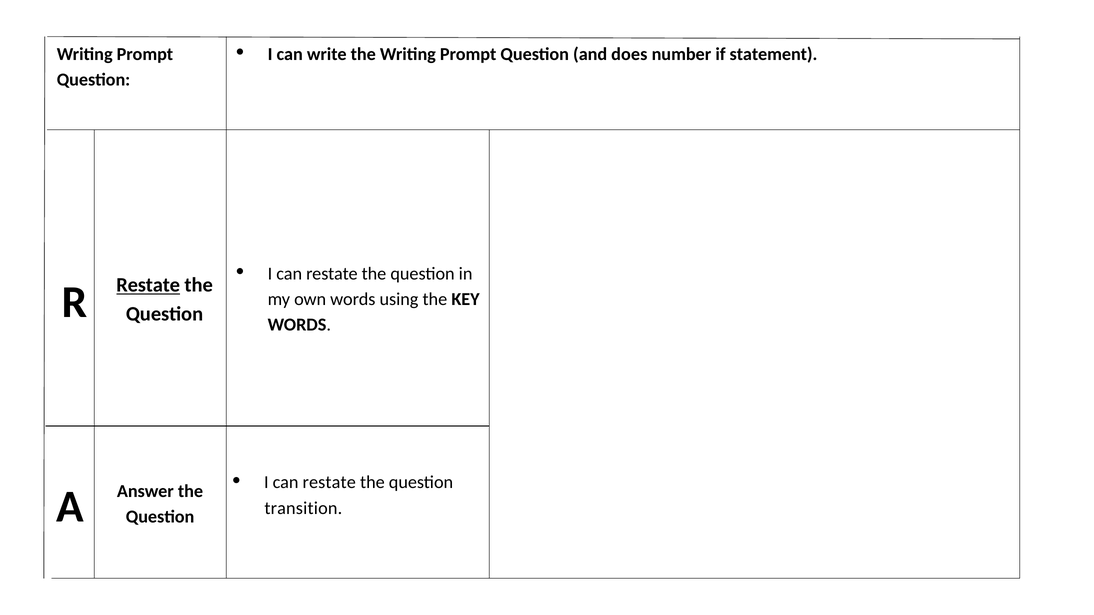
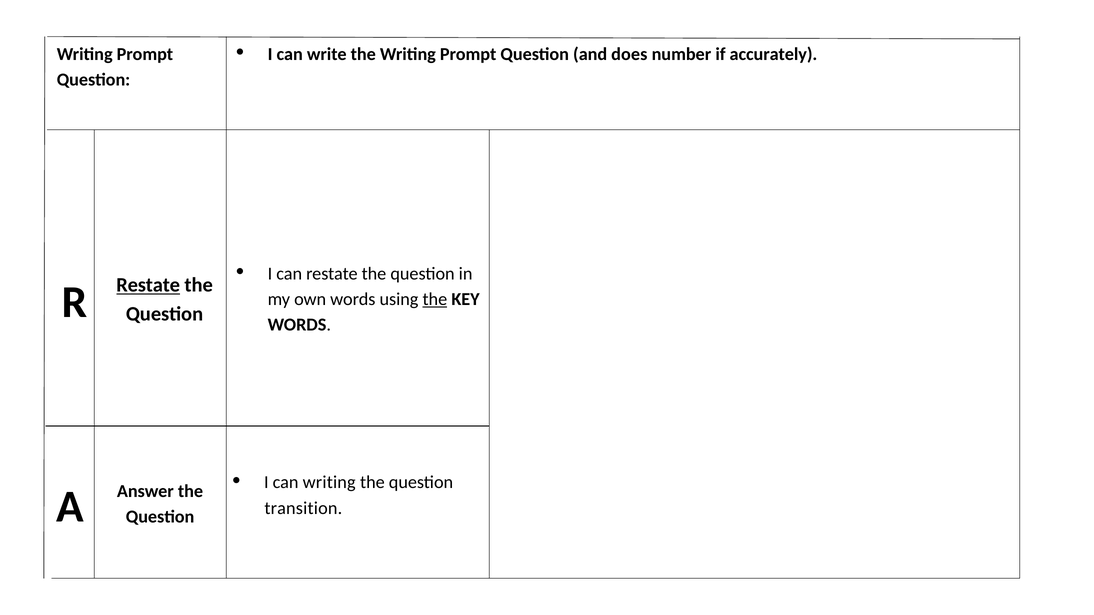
statement: statement -> accurately
the at (435, 300) underline: none -> present
restate at (329, 483): restate -> writing
